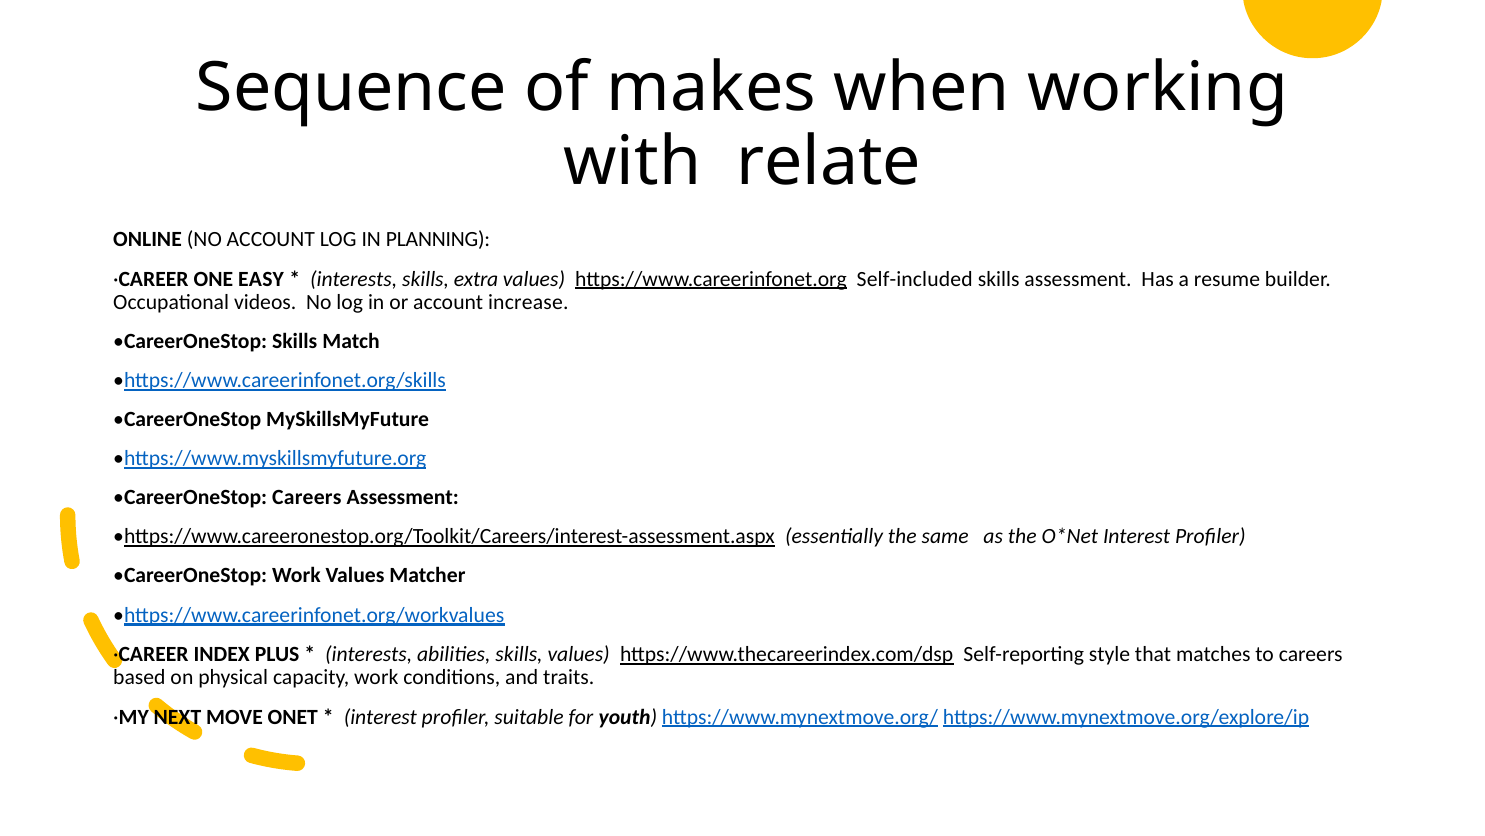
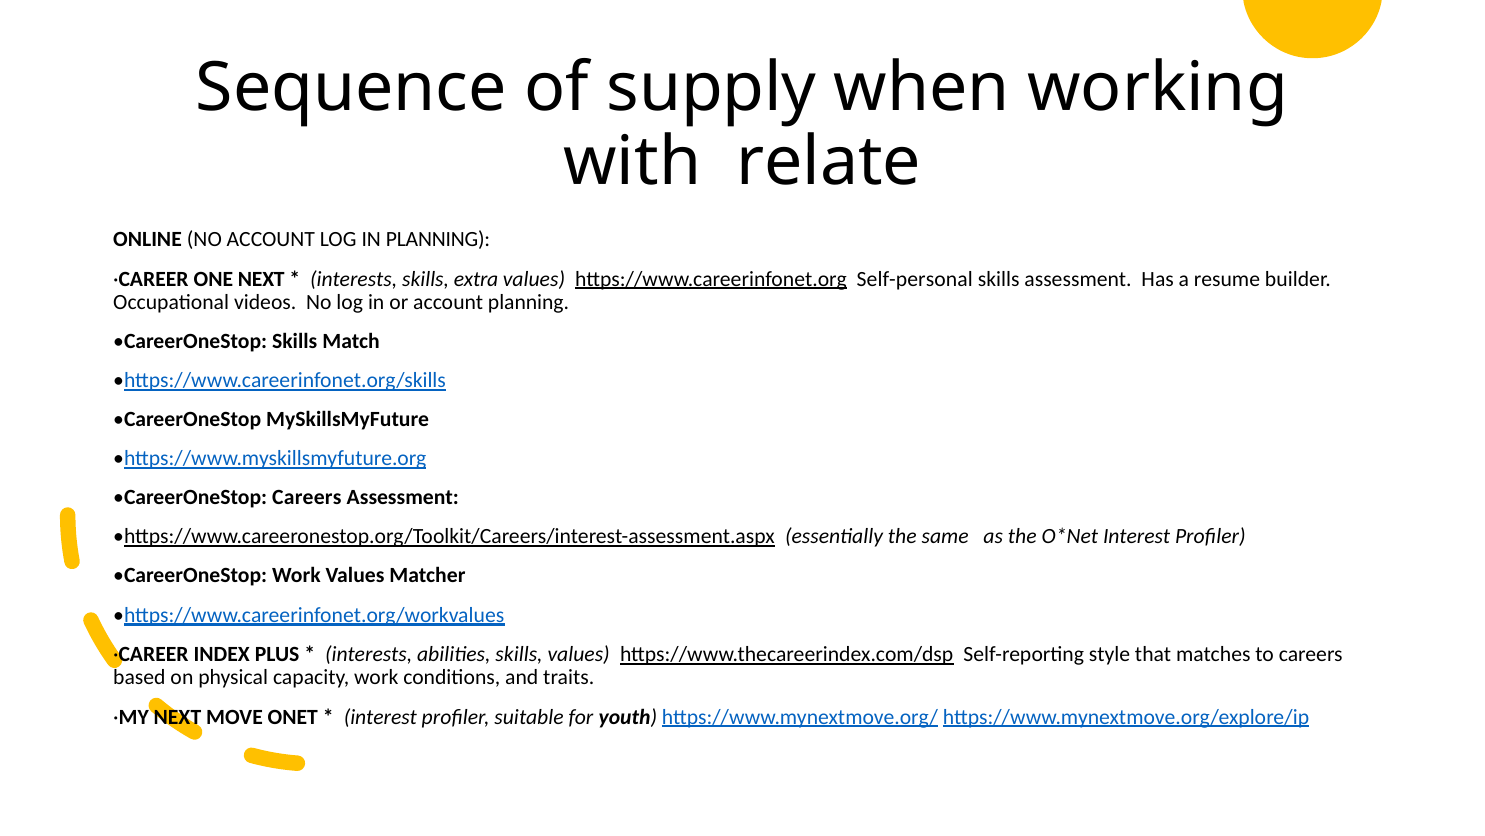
makes: makes -> supply
ONE EASY: EASY -> NEXT
Self-included: Self-included -> Self-personal
account increase: increase -> planning
